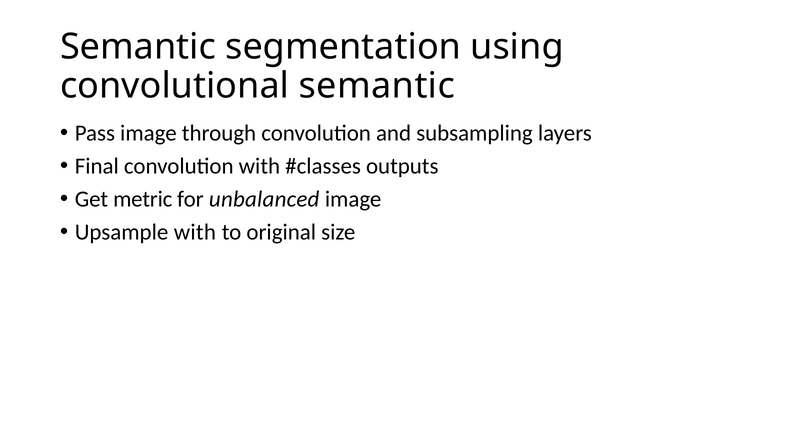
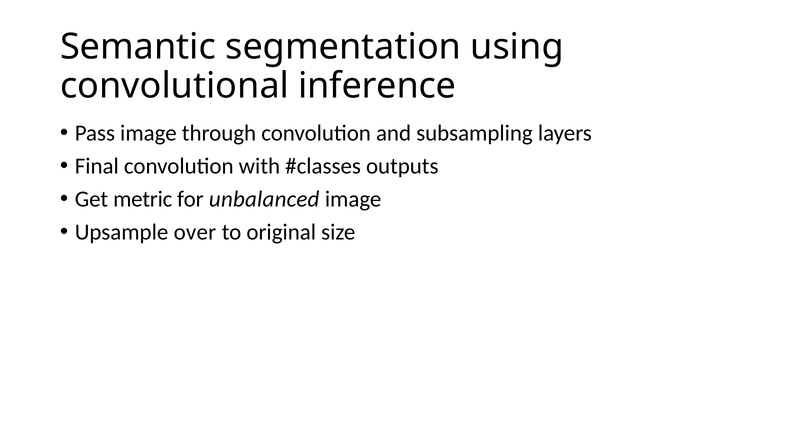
convolutional semantic: semantic -> inference
Upsample with: with -> over
